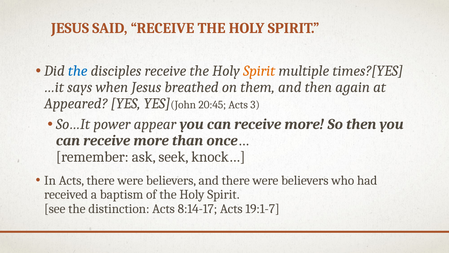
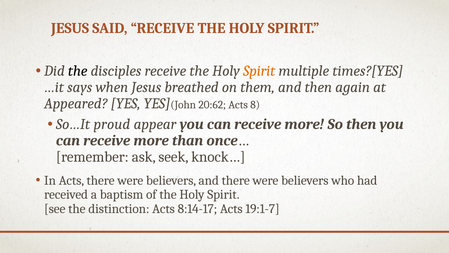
the at (78, 71) colour: blue -> black
20:45: 20:45 -> 20:62
3: 3 -> 8
power: power -> proud
